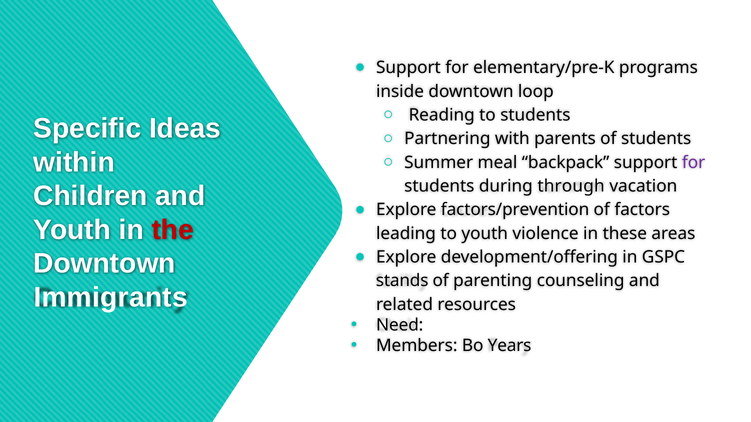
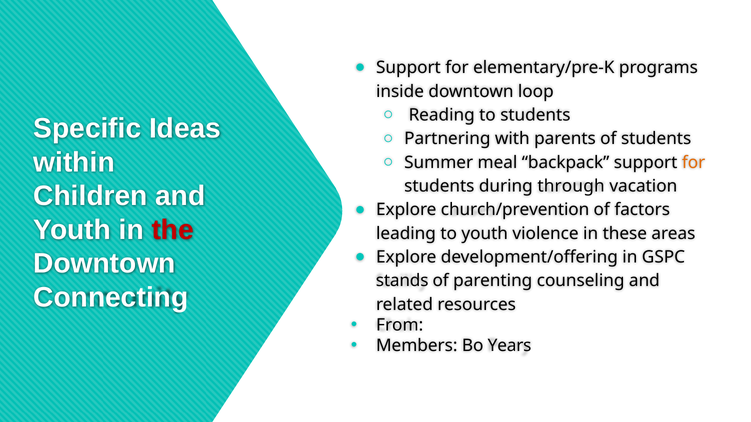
for at (694, 163) colour: purple -> orange
factors/prevention: factors/prevention -> church/prevention
Immigrants: Immigrants -> Connecting
Need: Need -> From
